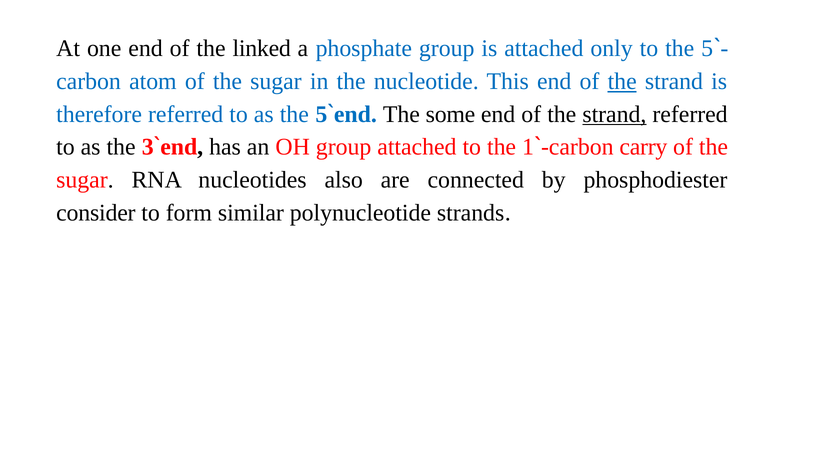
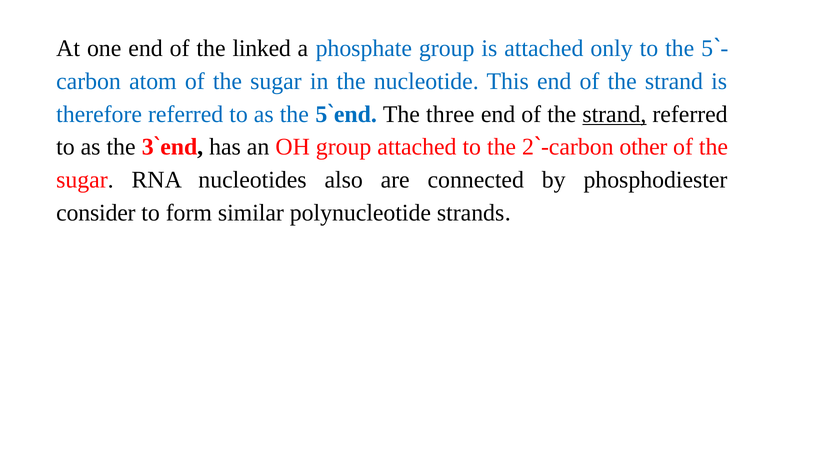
the at (622, 81) underline: present -> none
some: some -> three
1: 1 -> 2
carry: carry -> other
